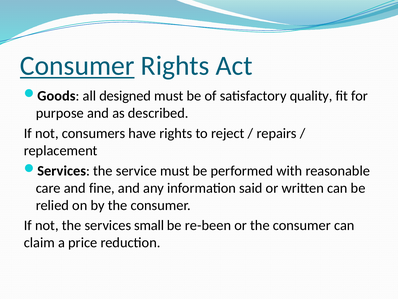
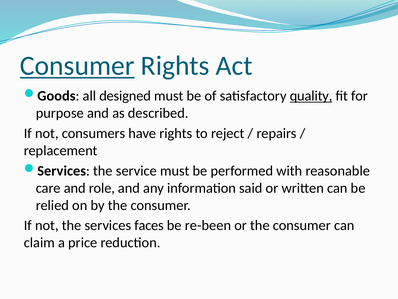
quality underline: none -> present
fine: fine -> role
small: small -> faces
